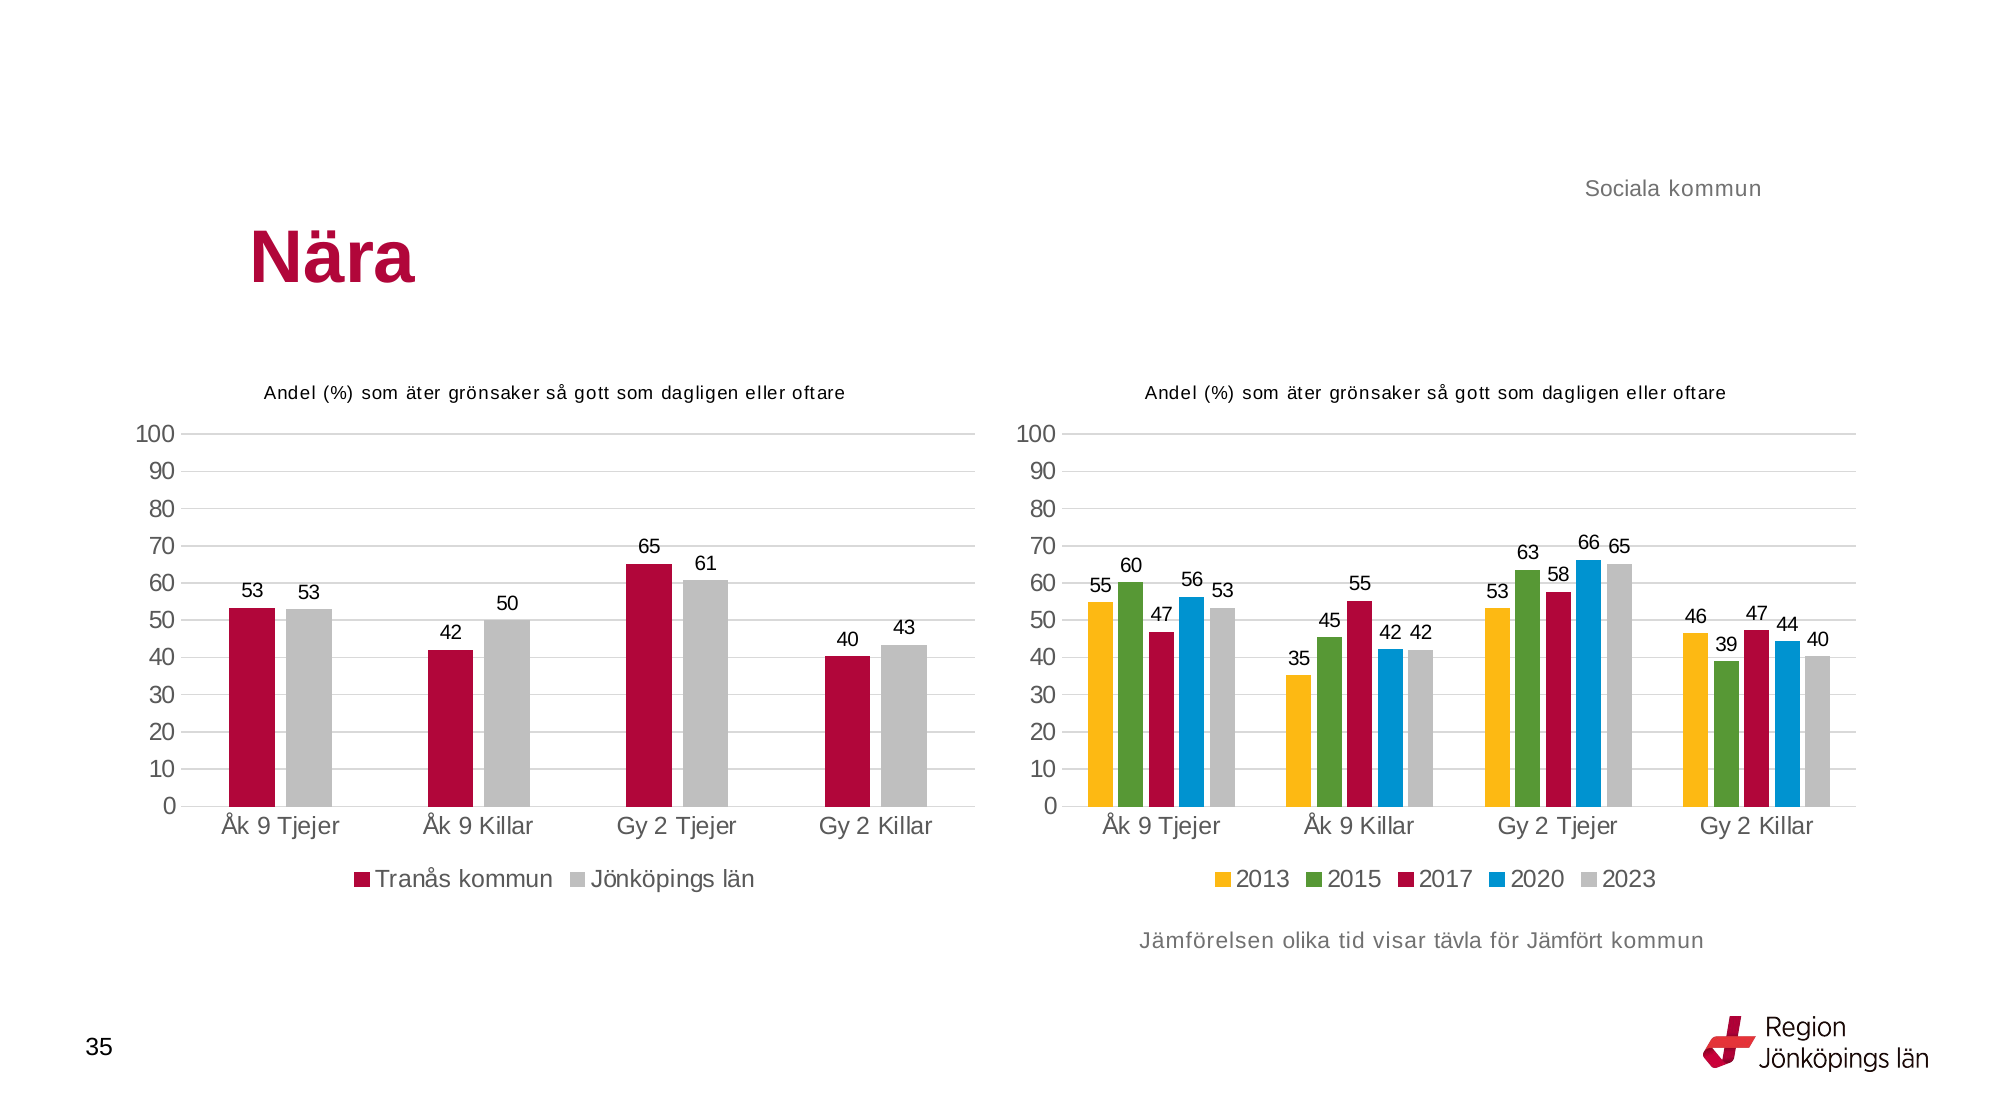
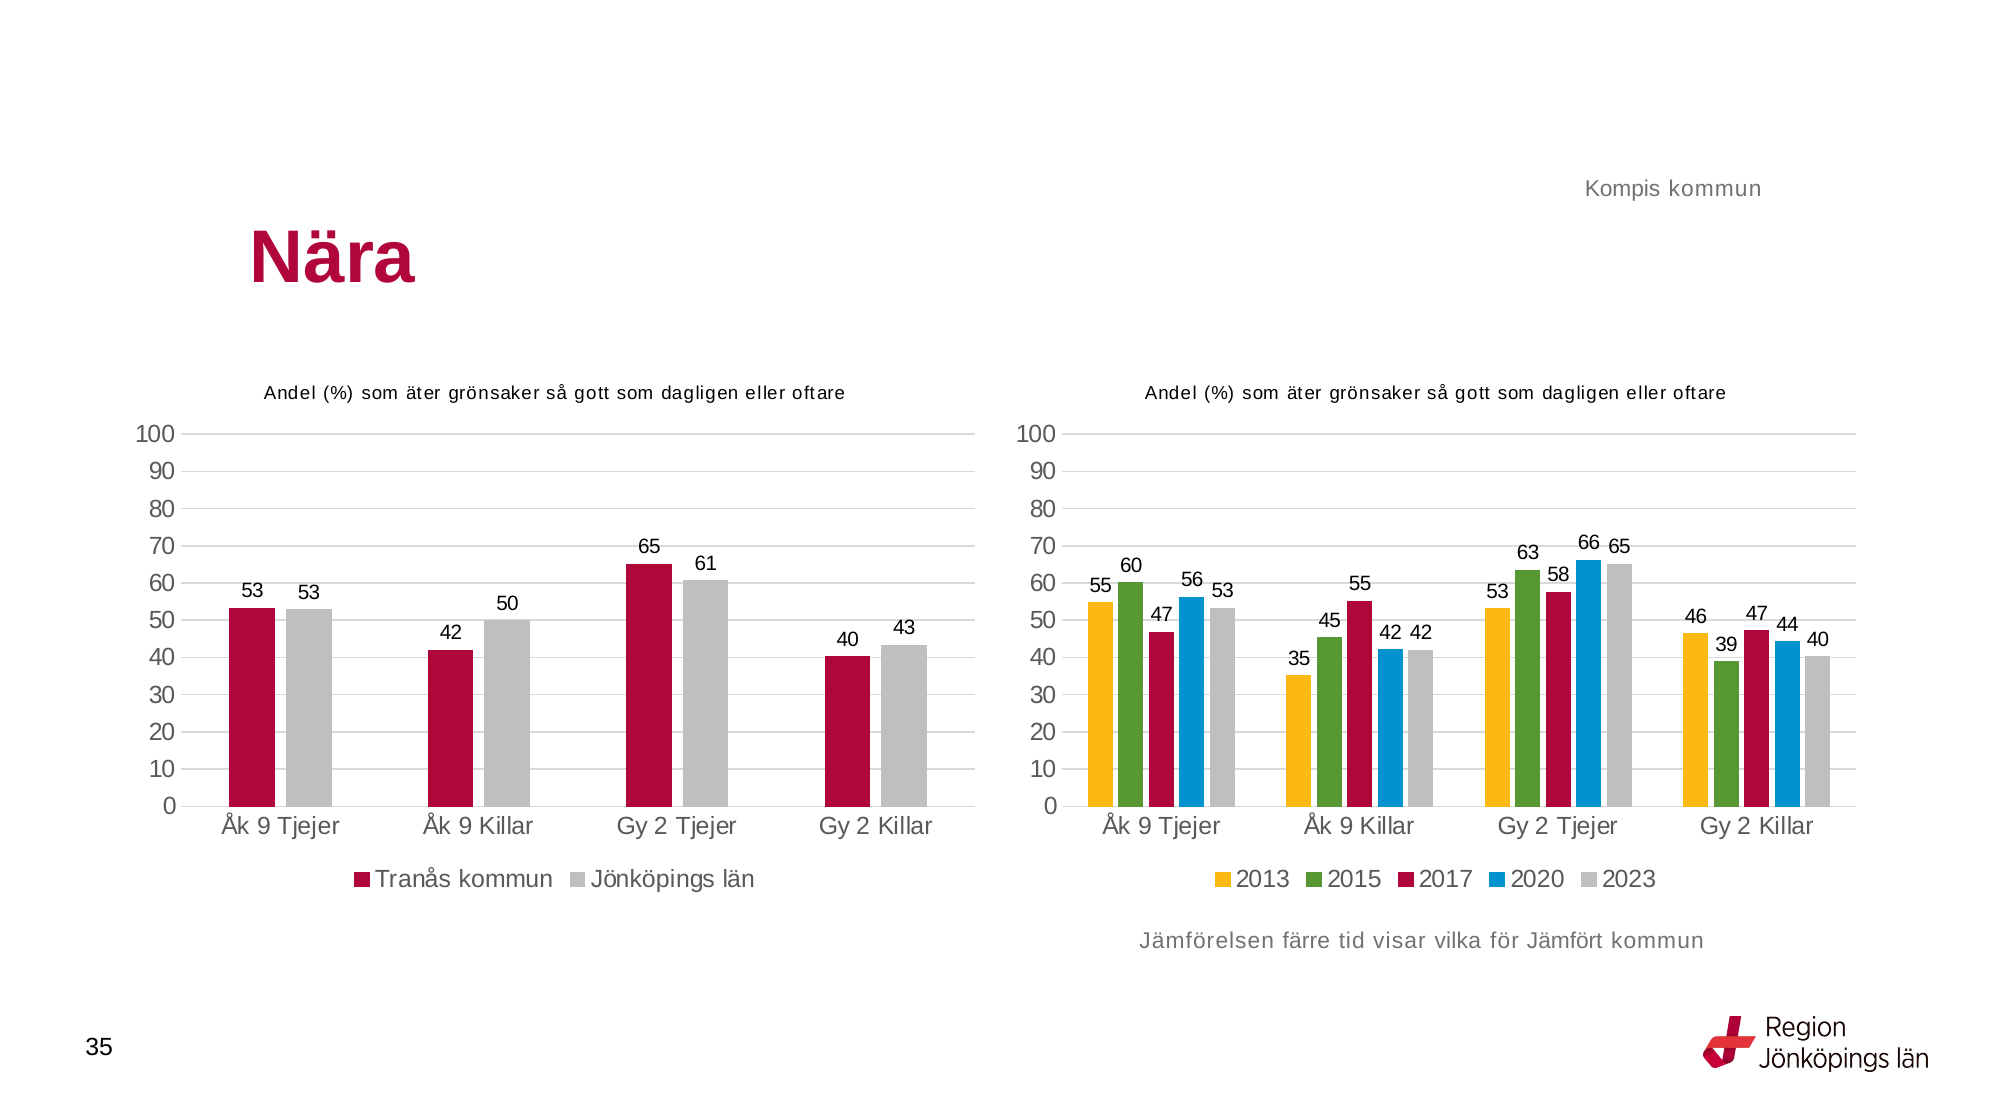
Sociala: Sociala -> Kompis
olika: olika -> färre
tävla: tävla -> vilka
